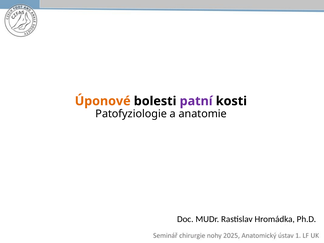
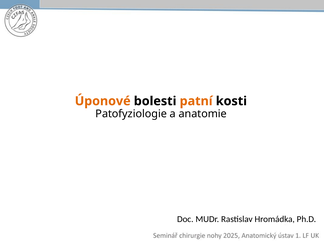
patní colour: purple -> orange
